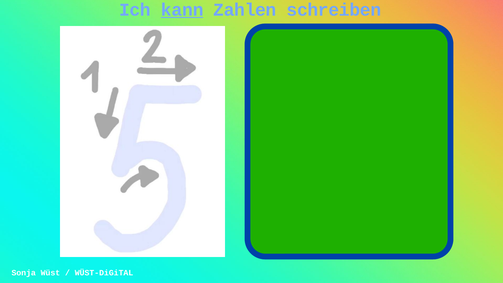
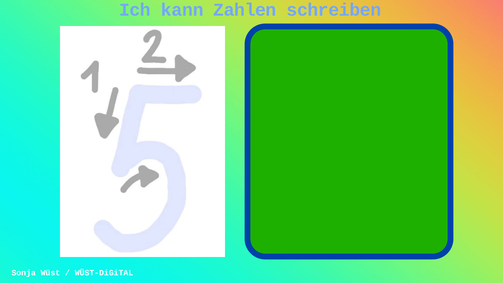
kann underline: present -> none
